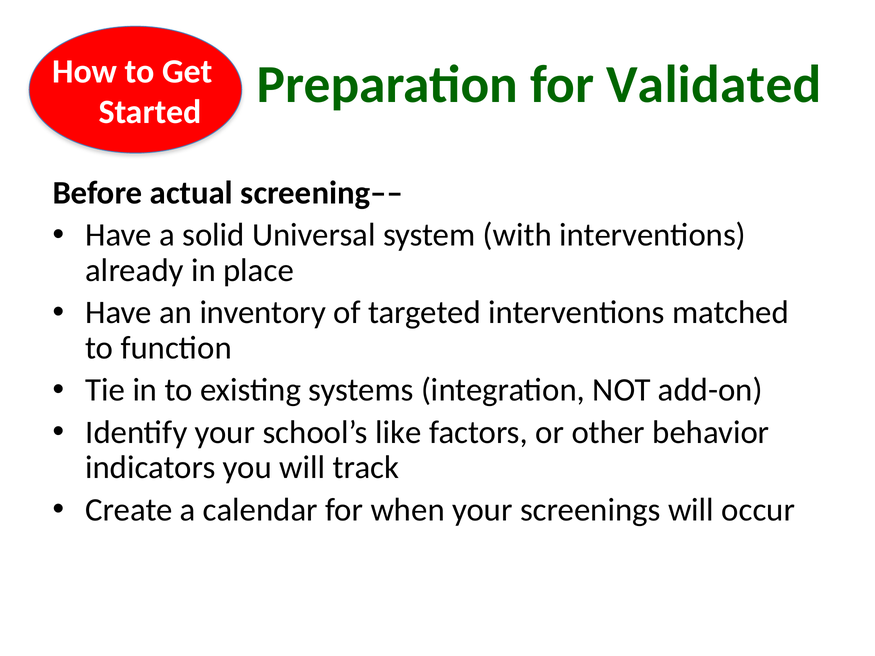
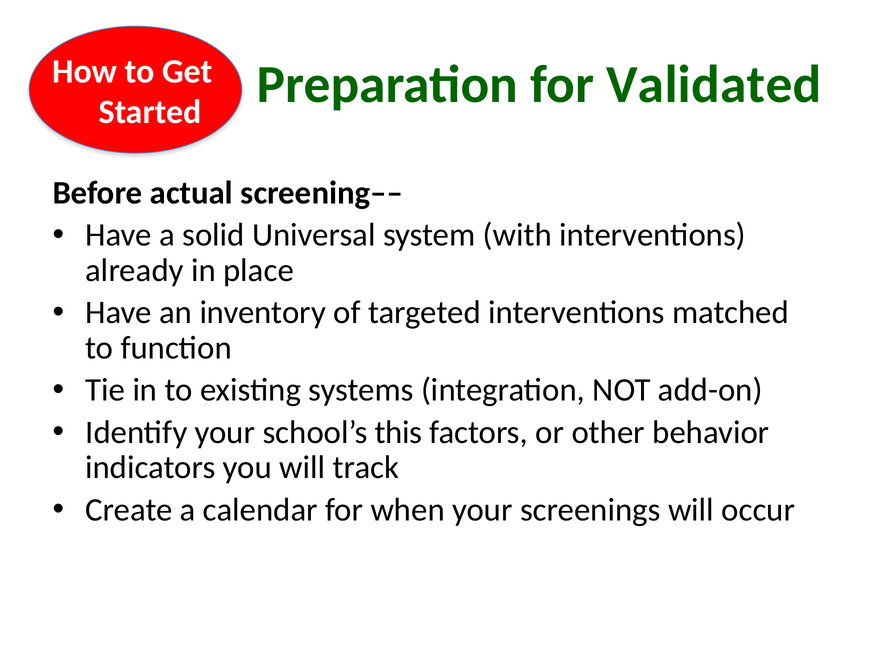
like: like -> this
